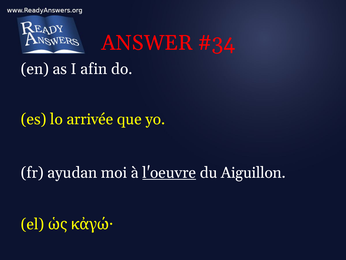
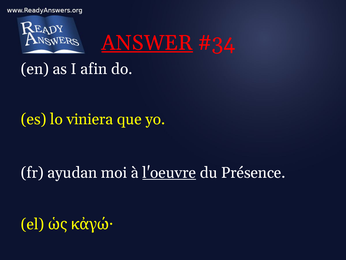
ANSWER underline: none -> present
arrivée: arrivée -> viniera
Aiguillon: Aiguillon -> Présence
